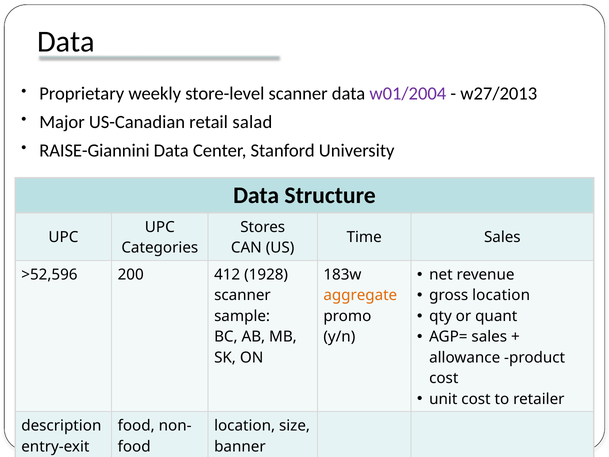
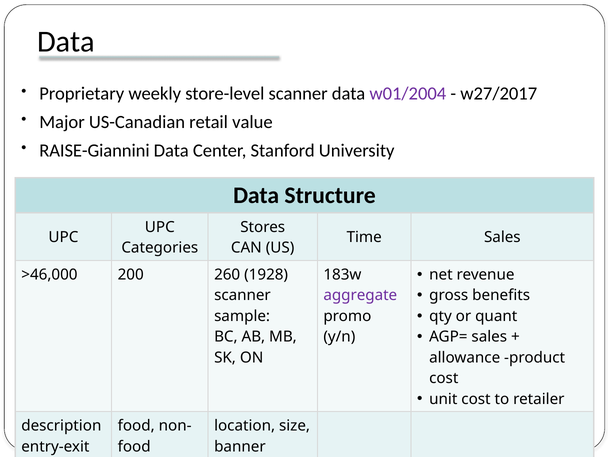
w27/2013: w27/2013 -> w27/2017
salad: salad -> value
>52,596: >52,596 -> >46,000
412: 412 -> 260
gross location: location -> benefits
aggregate colour: orange -> purple
